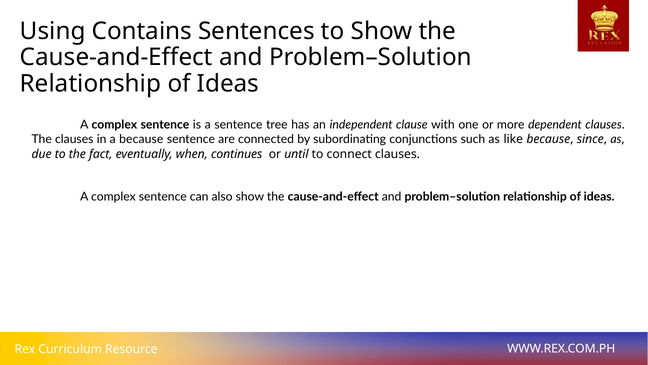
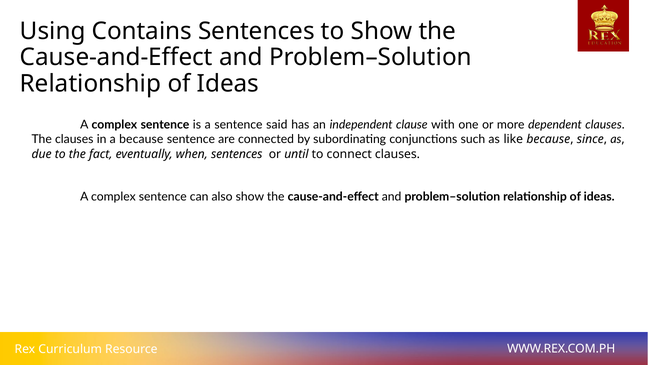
tree: tree -> said
when continues: continues -> sentences
